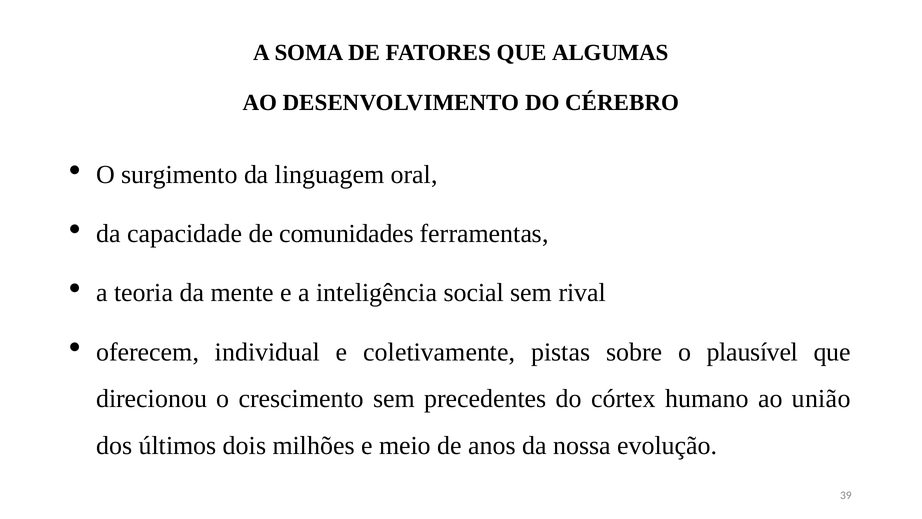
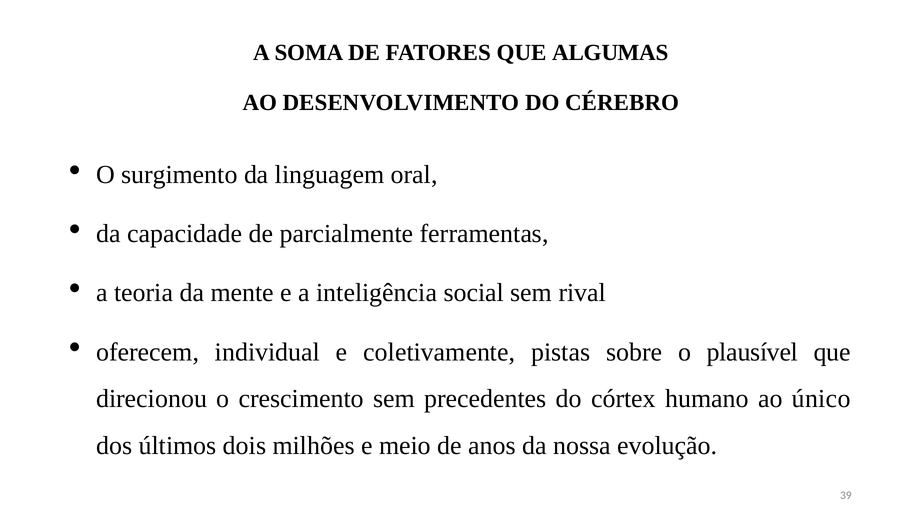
comunidades: comunidades -> parcialmente
união: união -> único
